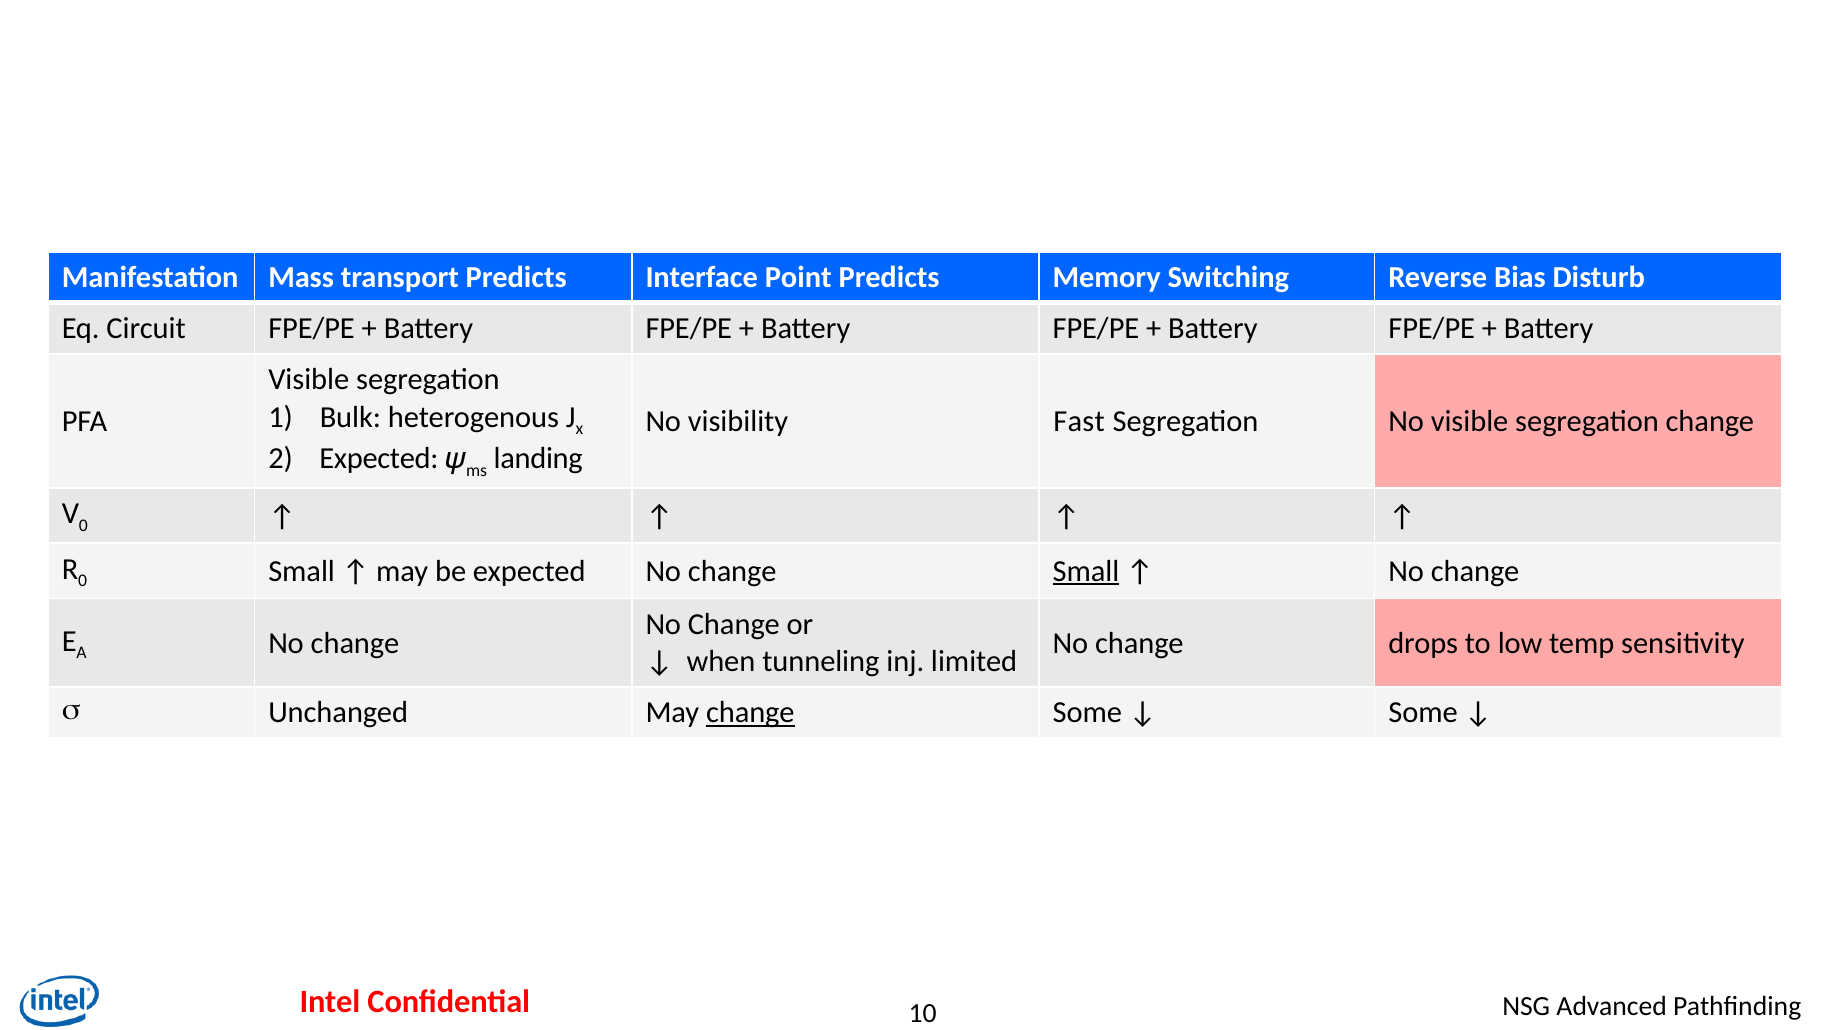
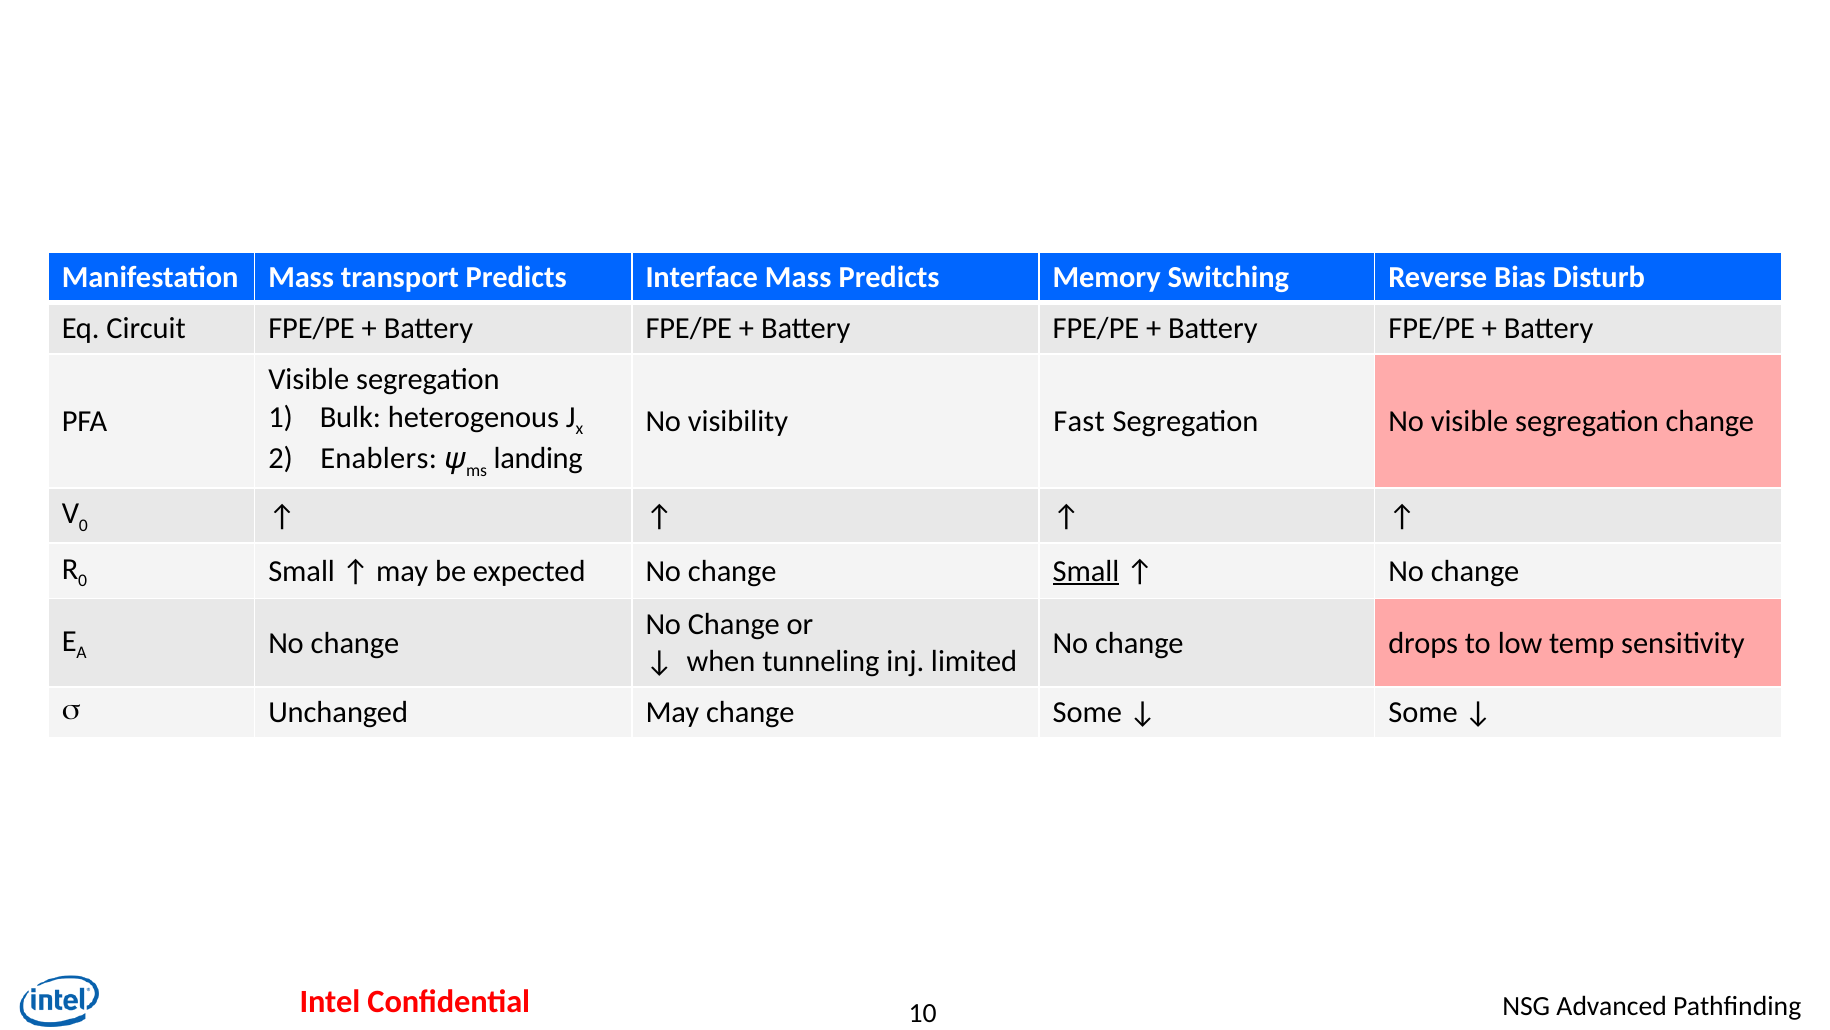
Interface Point: Point -> Mass
Expected at (379, 458): Expected -> Enablers
change at (750, 712) underline: present -> none
